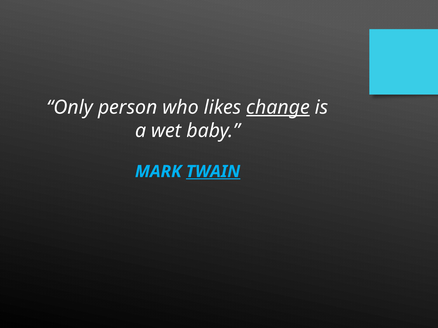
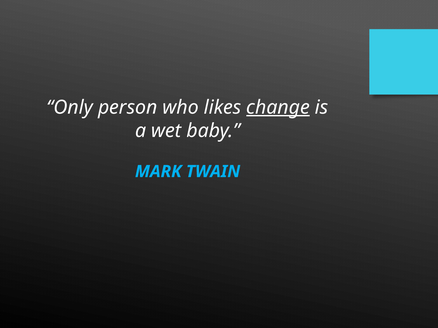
TWAIN underline: present -> none
